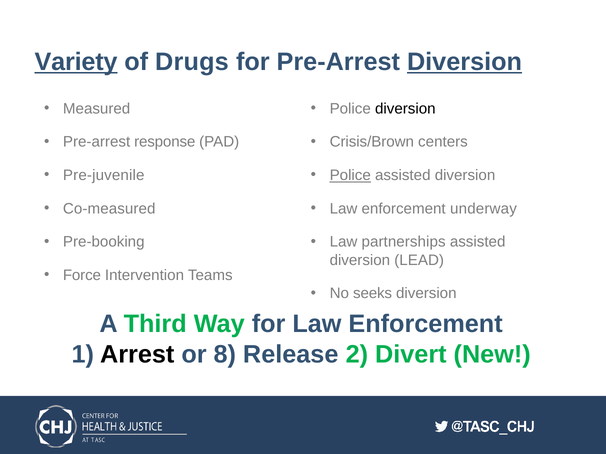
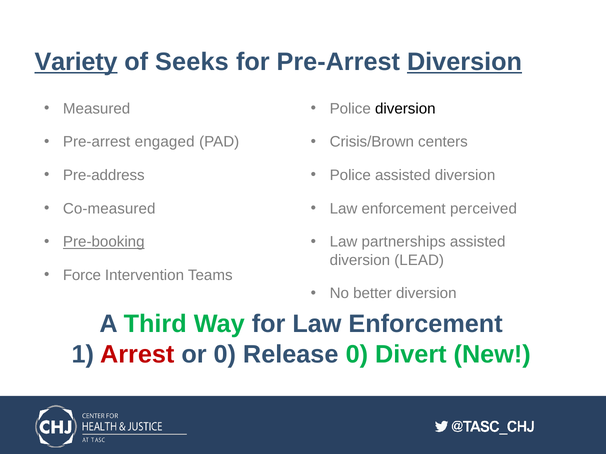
Drugs: Drugs -> Seeks
response: response -> engaged
Pre-juvenile: Pre-juvenile -> Pre-address
Police at (350, 175) underline: present -> none
underway: underway -> perceived
Pre-booking underline: none -> present
seeks: seeks -> better
Arrest colour: black -> red
or 8: 8 -> 0
Release 2: 2 -> 0
